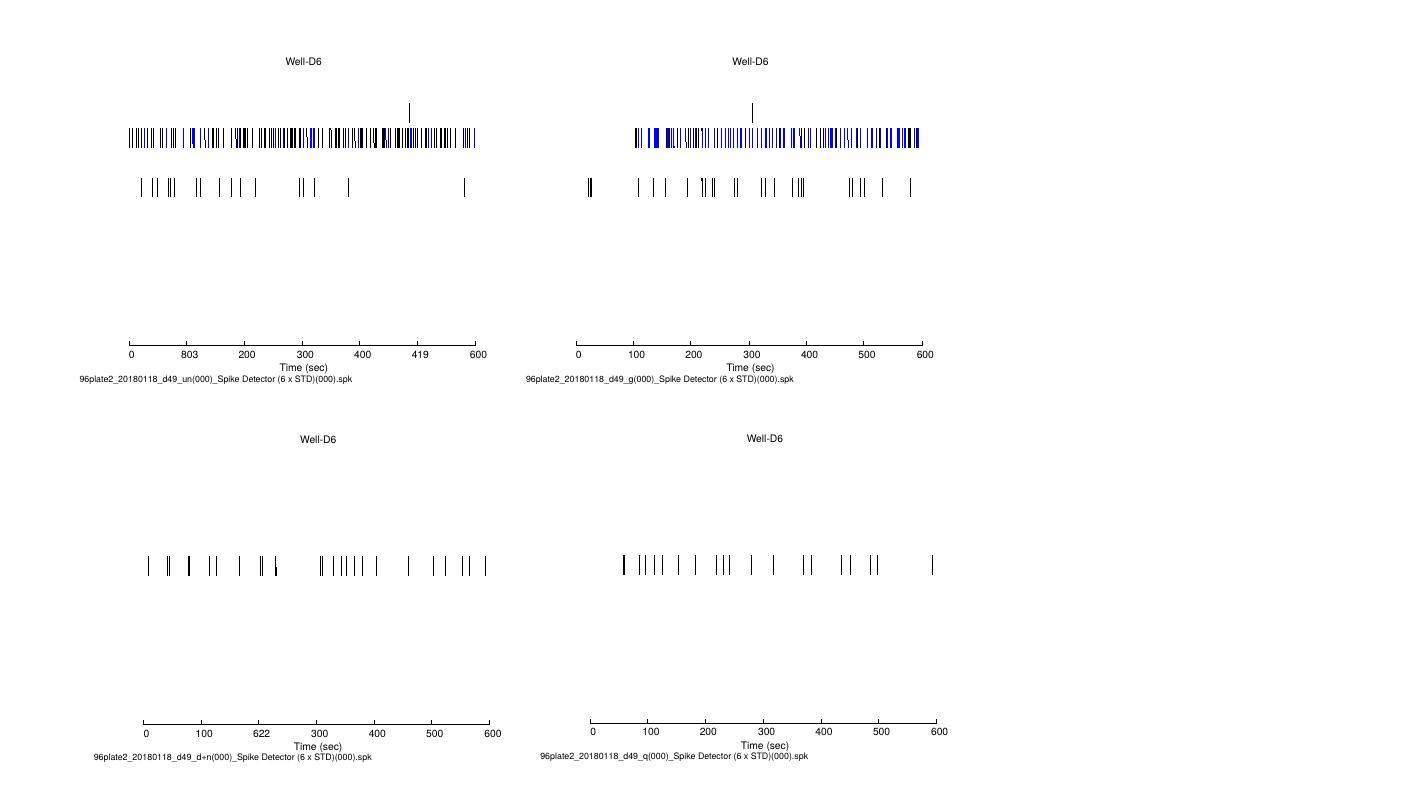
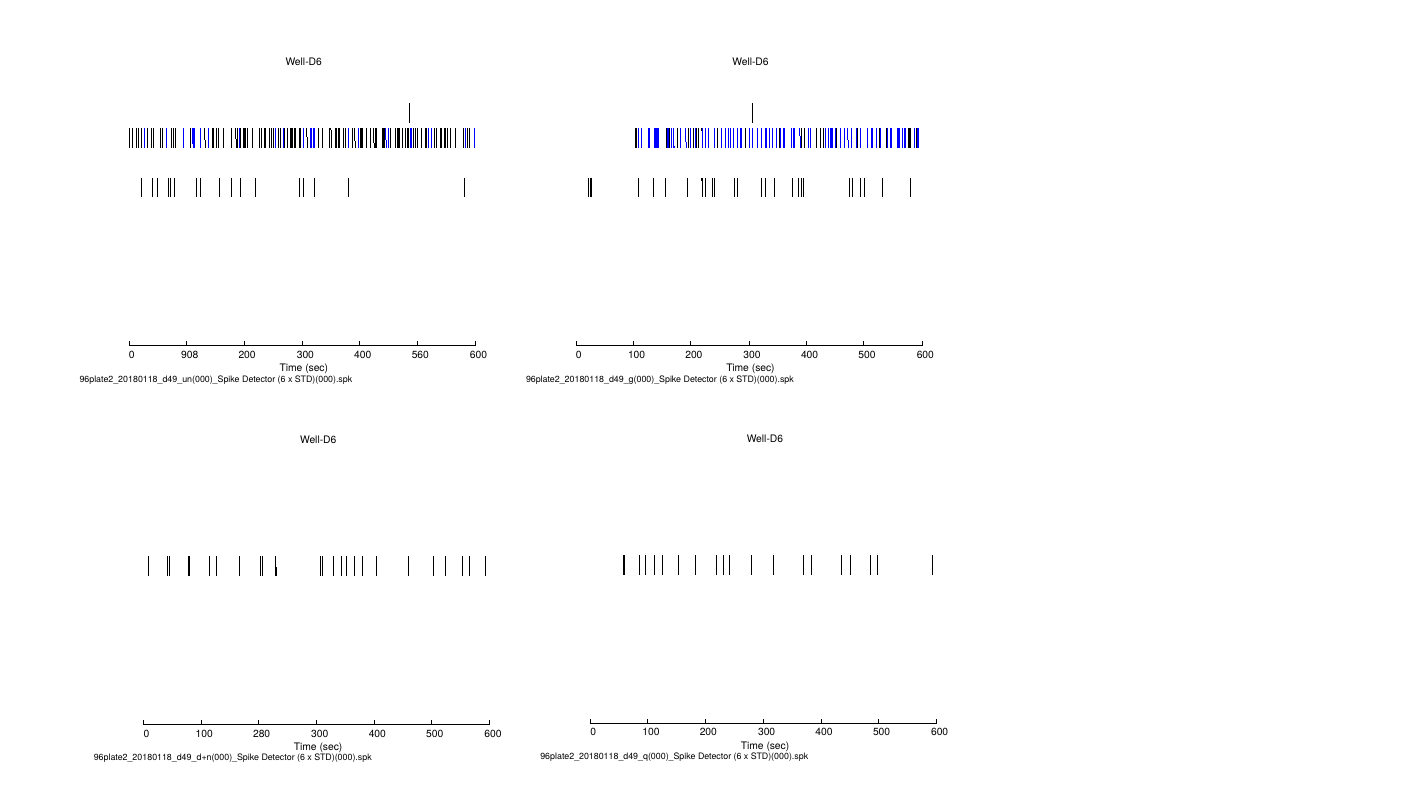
803: 803 -> 908
419: 419 -> 560
622: 622 -> 280
